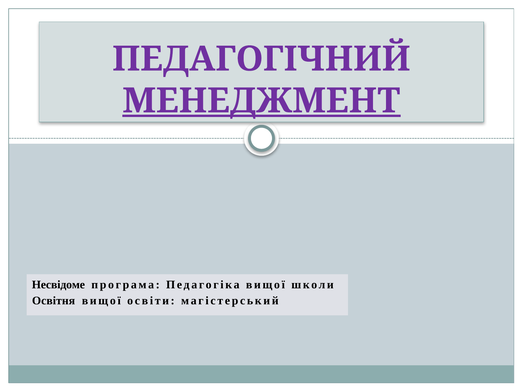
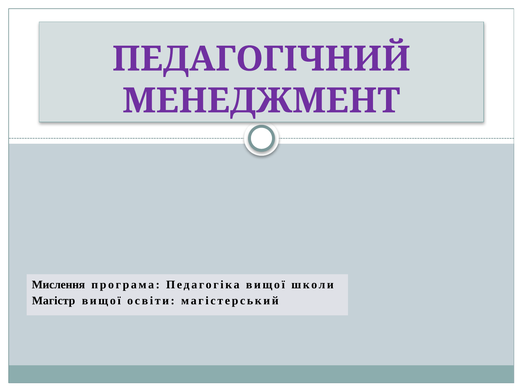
МЕНЕДЖМЕНТ underline: present -> none
Несвідоме: Несвідоме -> Мислення
Освітня: Освітня -> Магістр
